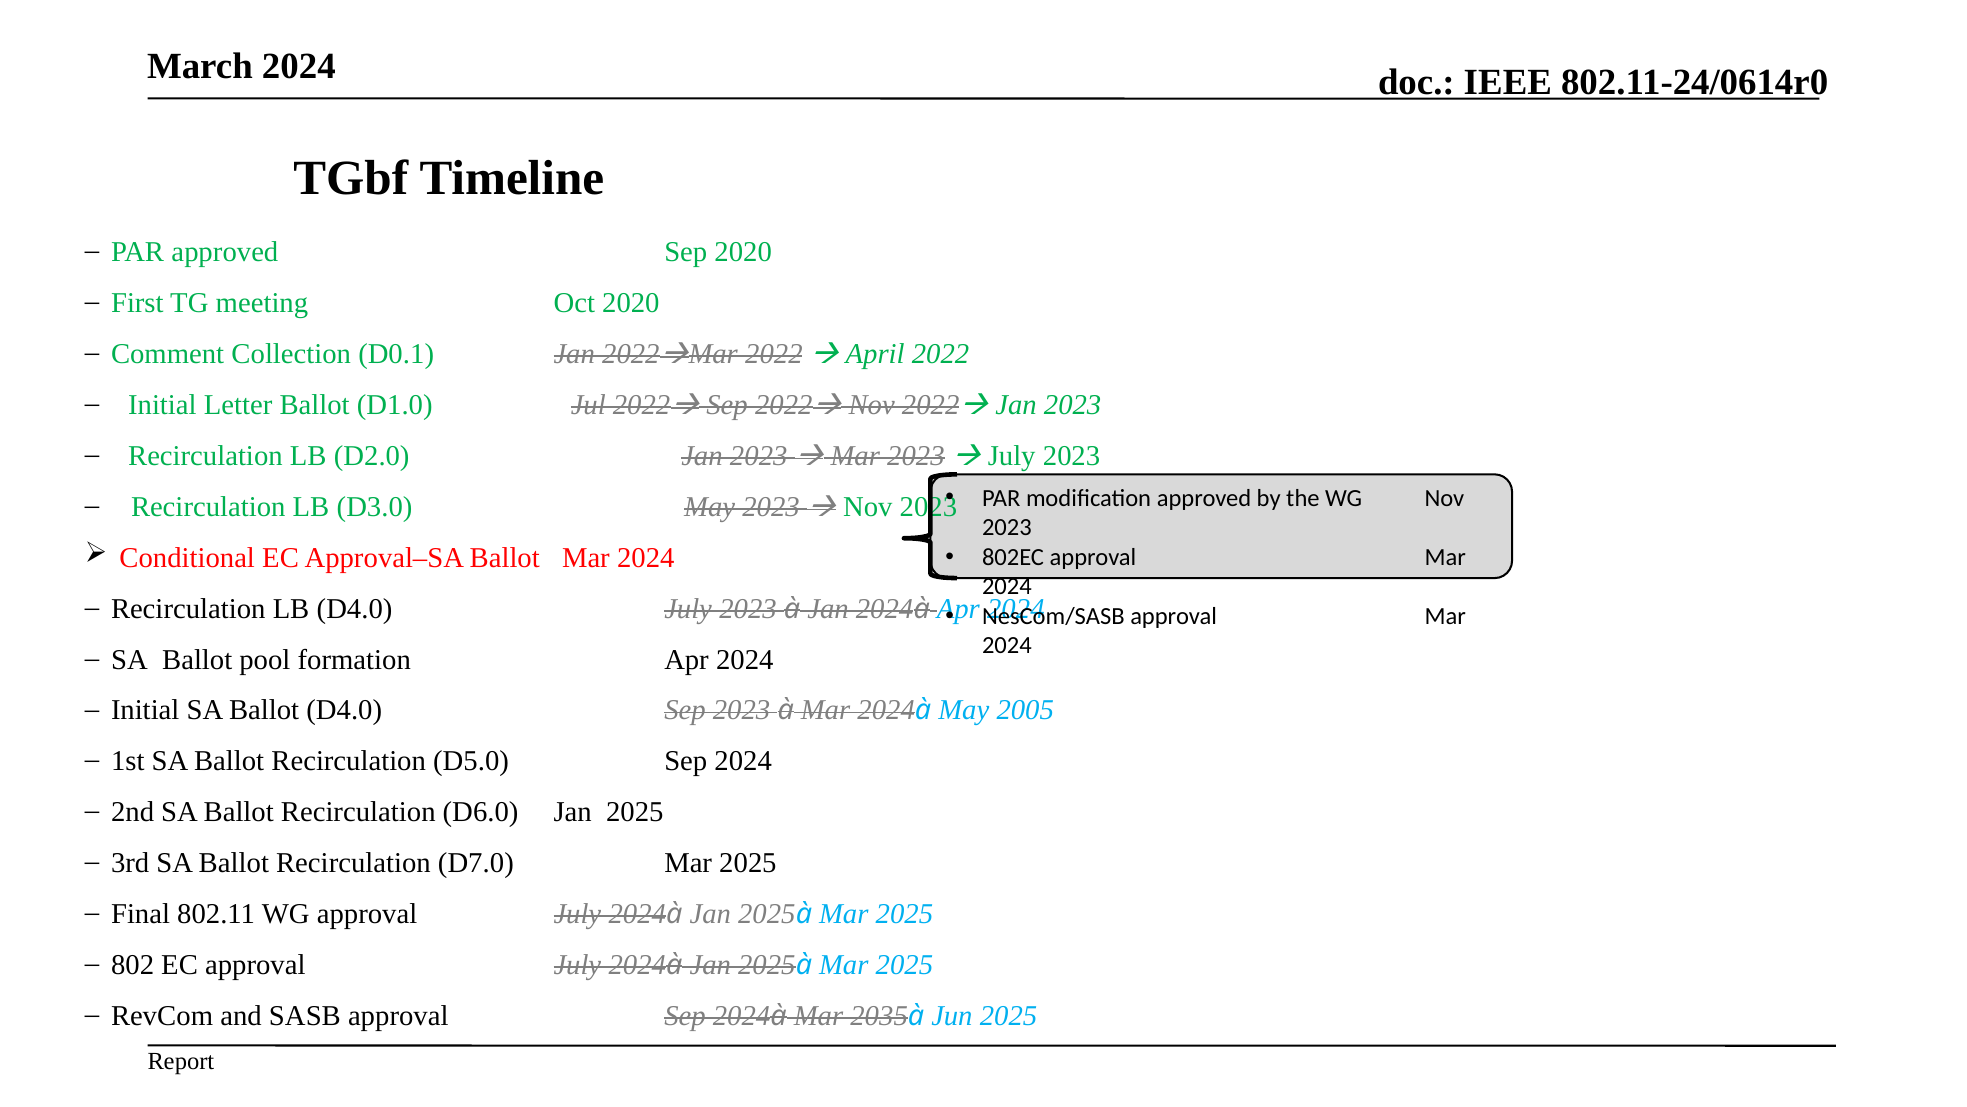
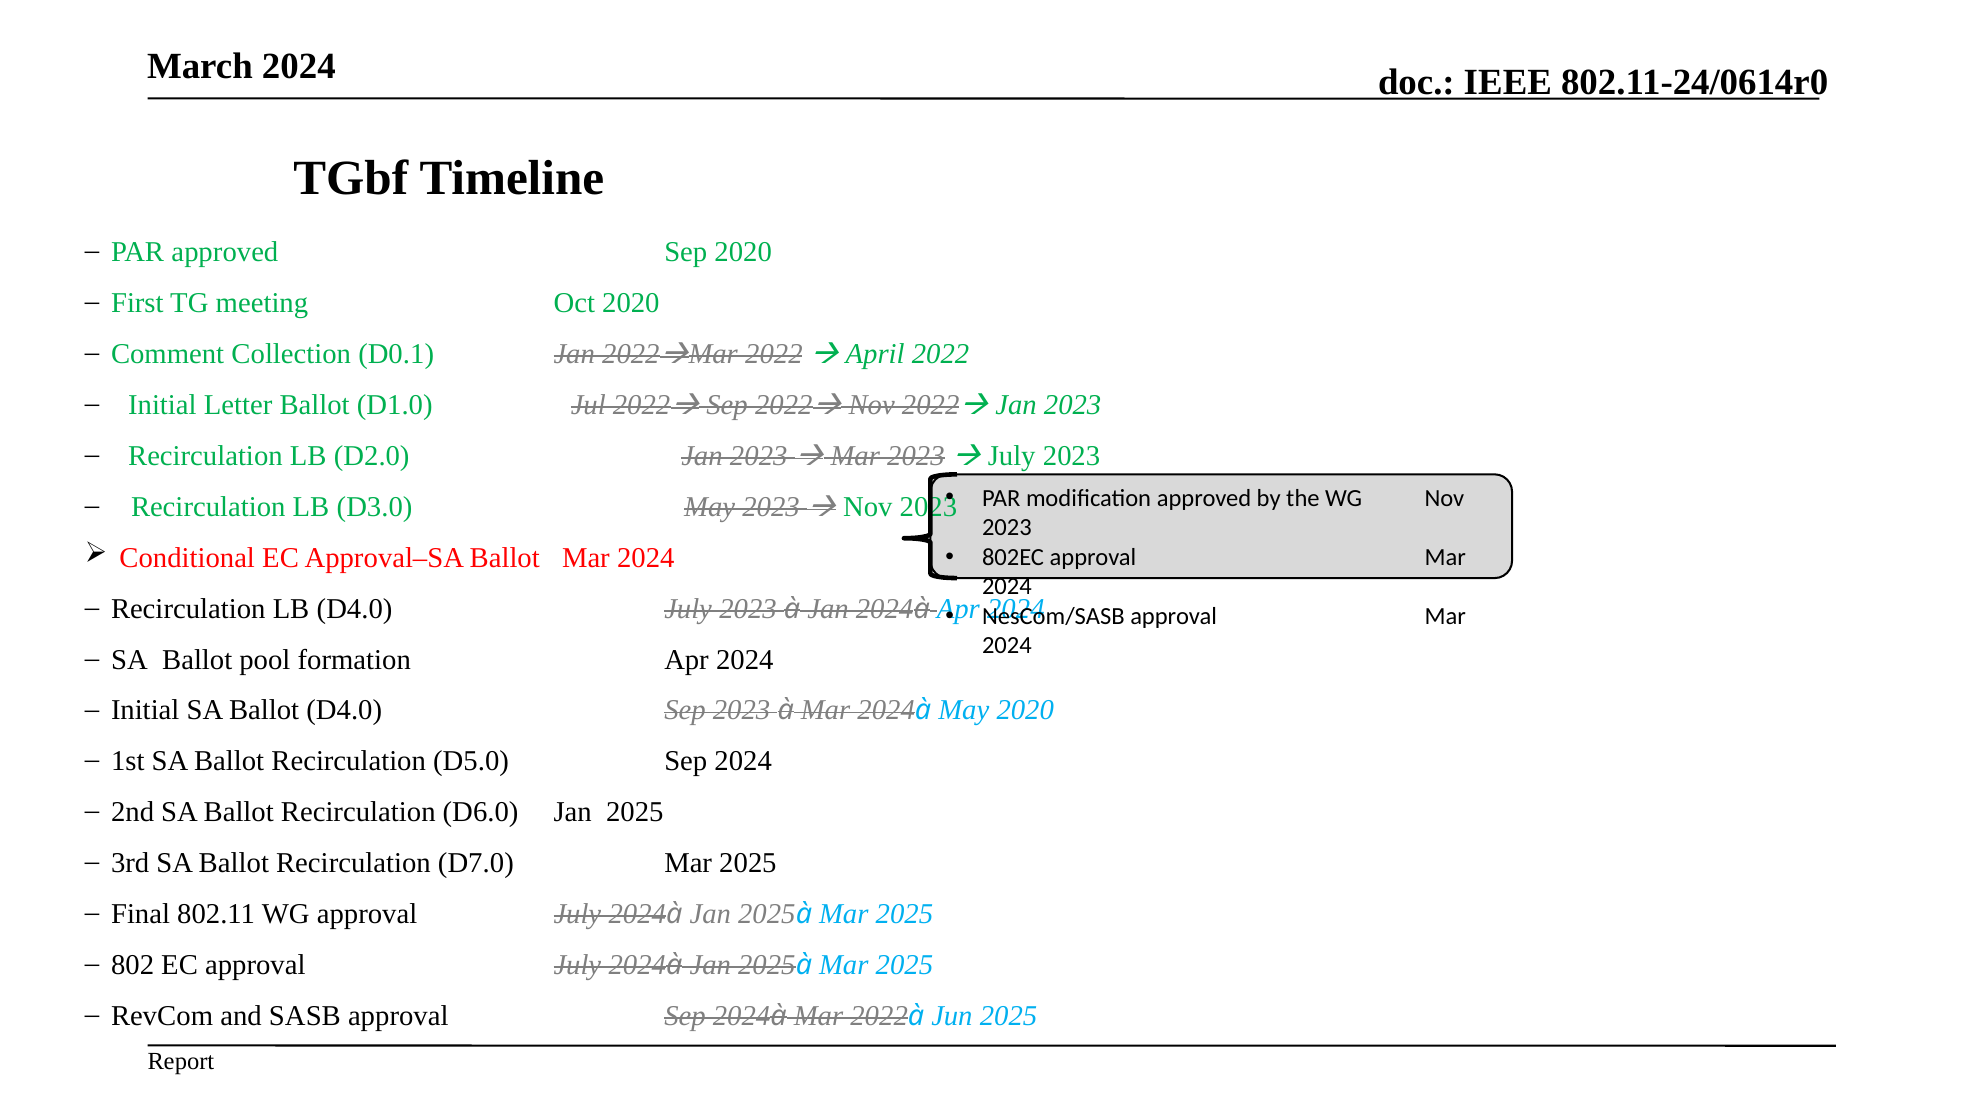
May 2005: 2005 -> 2020
Mar 2035: 2035 -> 2022
